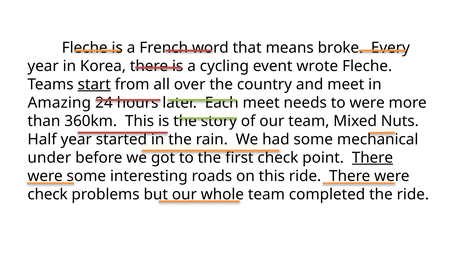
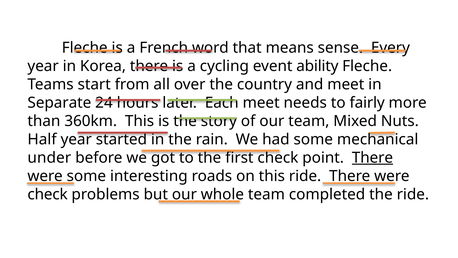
broke: broke -> sense
wrote: wrote -> ability
start underline: present -> none
Amazing: Amazing -> Separate
to were: were -> fairly
